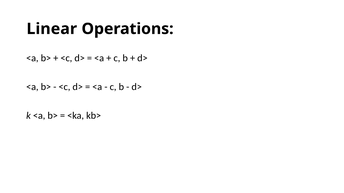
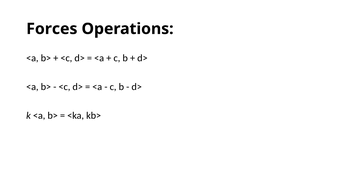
Linear: Linear -> Forces
